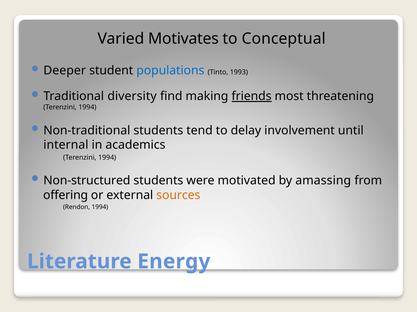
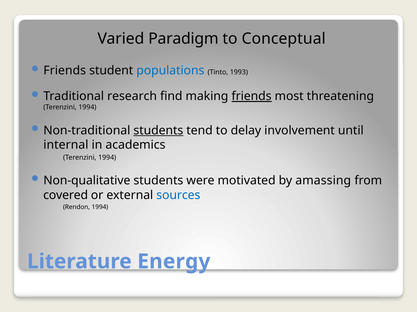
Motivates: Motivates -> Paradigm
Deeper at (65, 71): Deeper -> Friends
diversity: diversity -> research
students at (158, 131) underline: none -> present
Non-structured: Non-structured -> Non-qualitative
offering: offering -> covered
sources colour: orange -> blue
